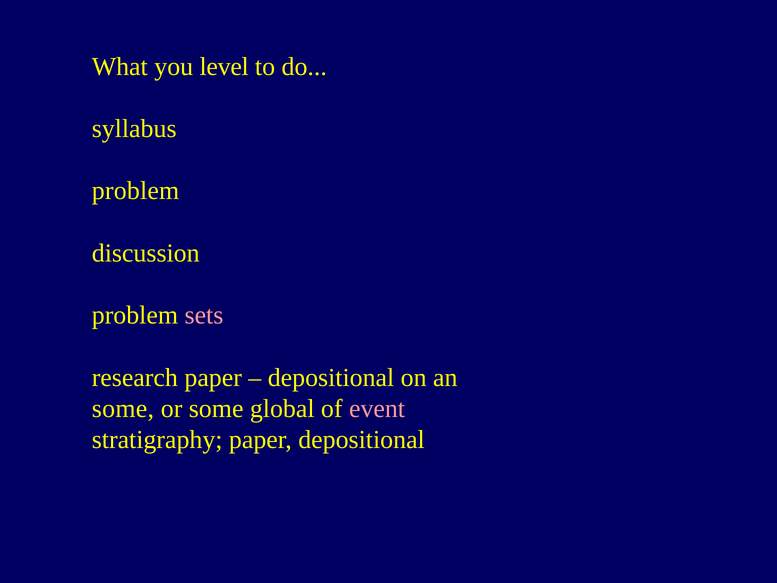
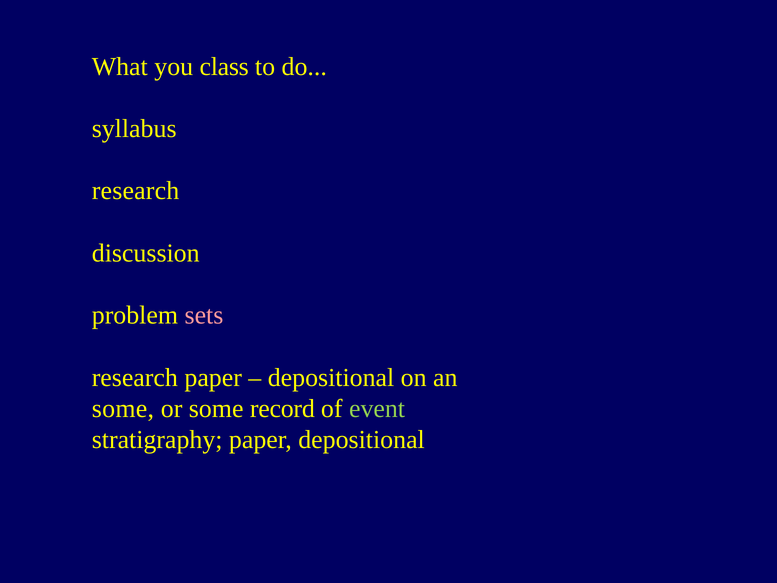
level: level -> class
problem at (136, 191): problem -> research
global: global -> record
event colour: pink -> light green
